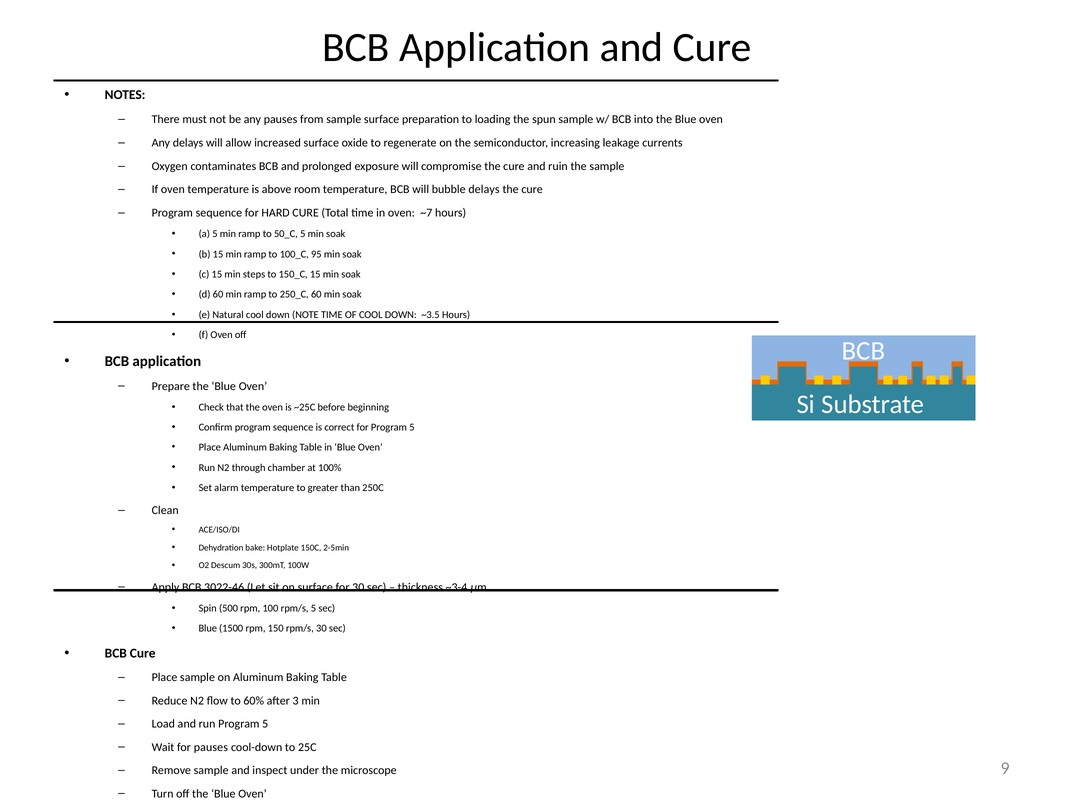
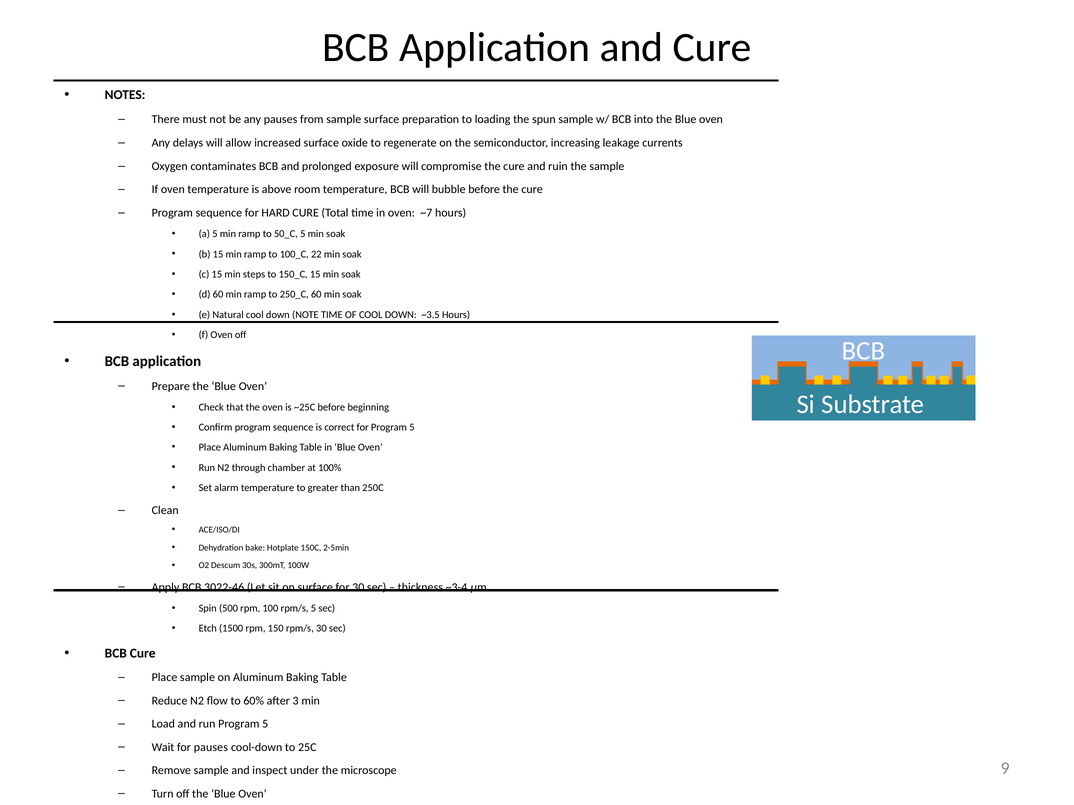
bubble delays: delays -> before
95: 95 -> 22
Blue at (208, 629): Blue -> Etch
